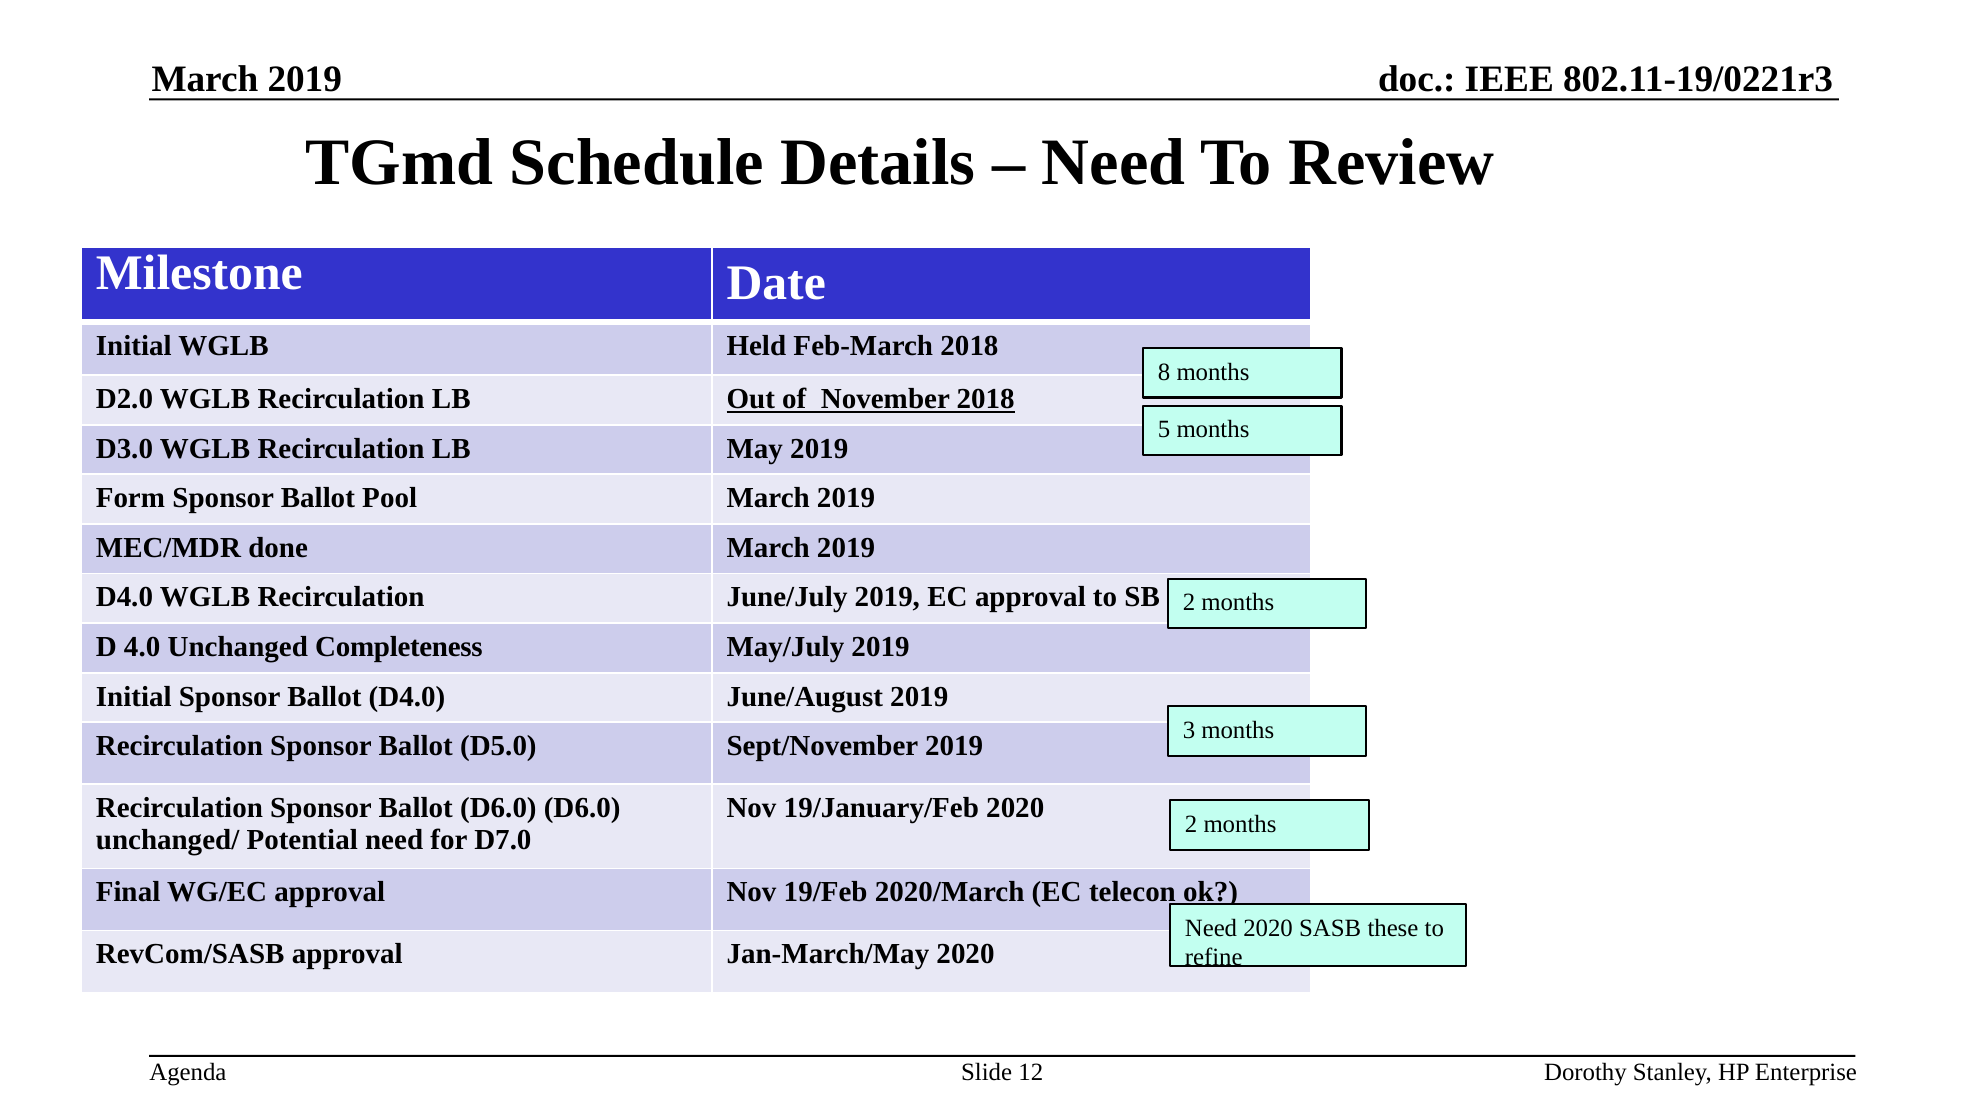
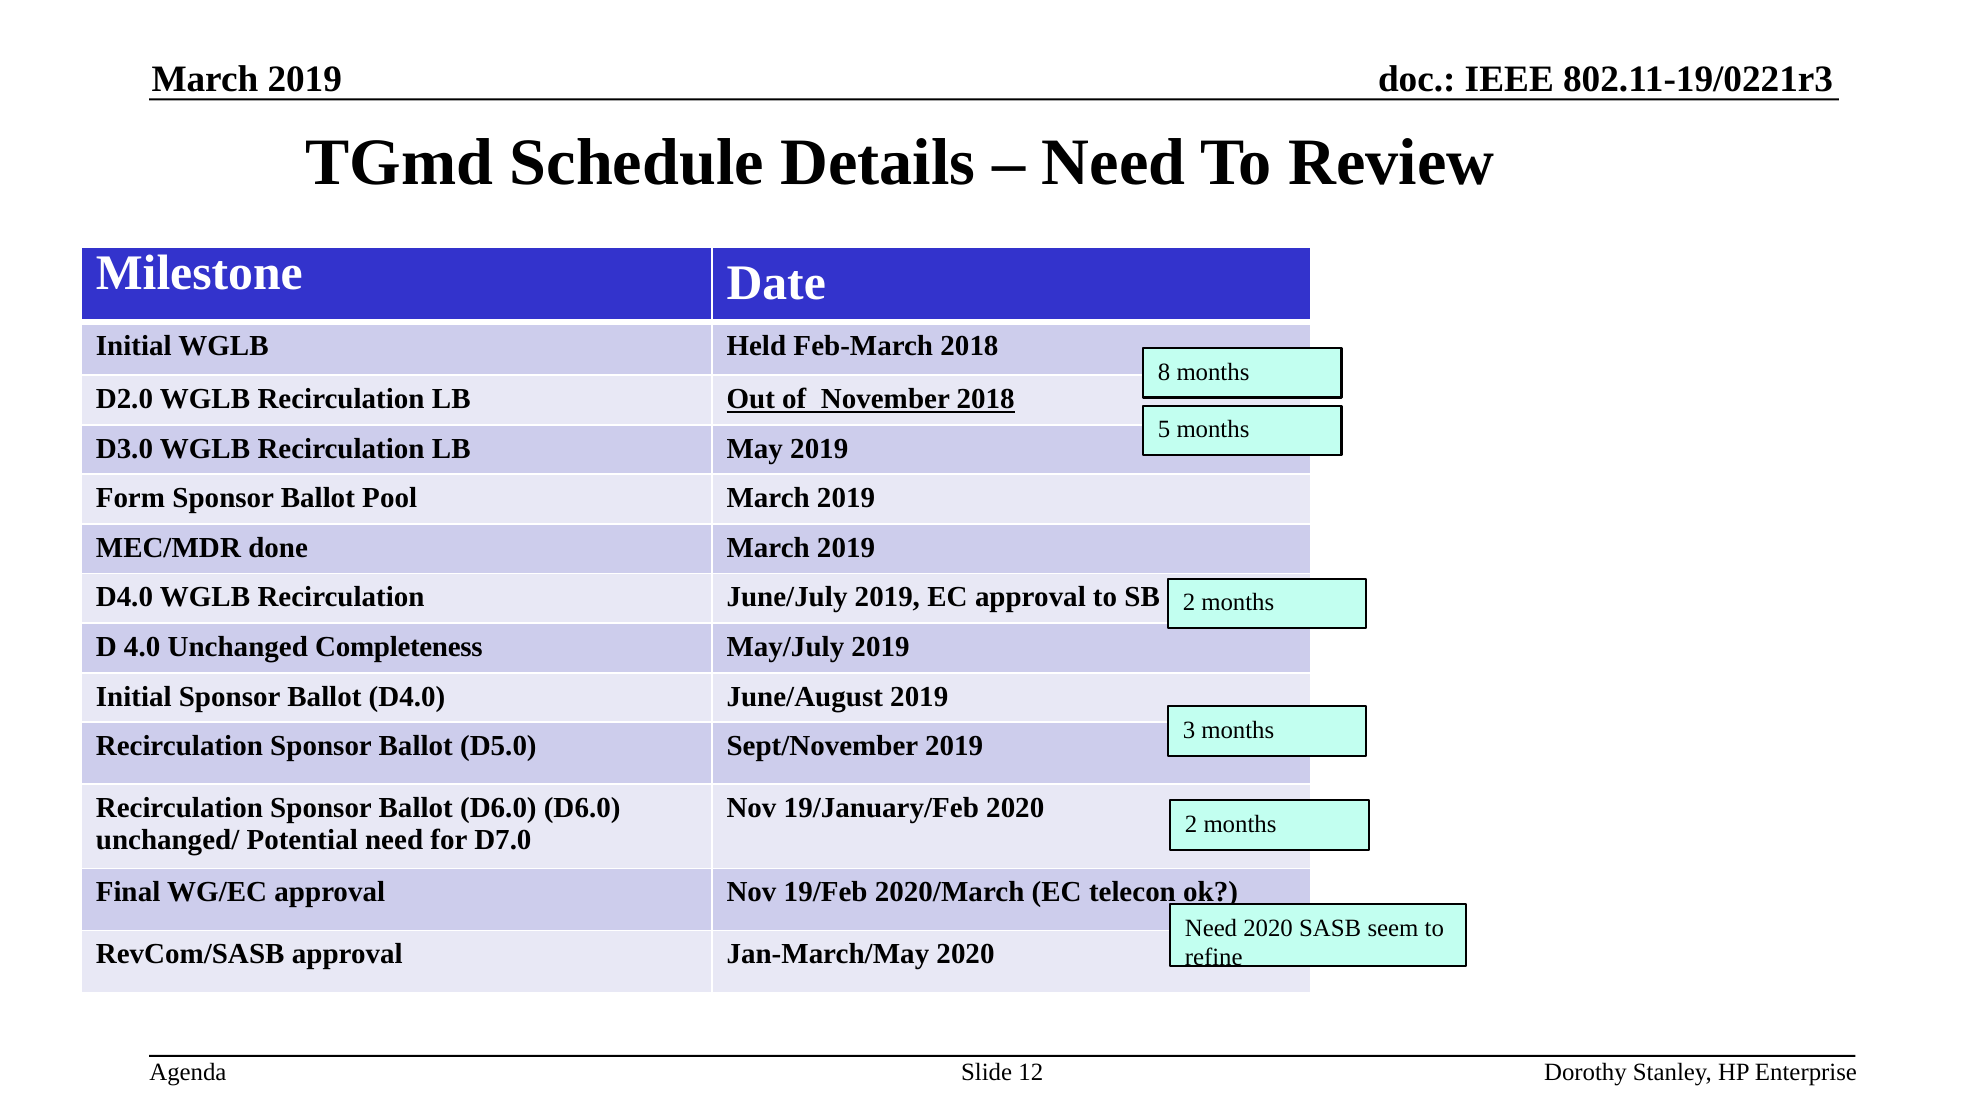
these: these -> seem
